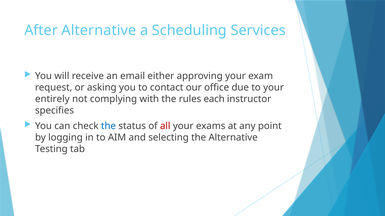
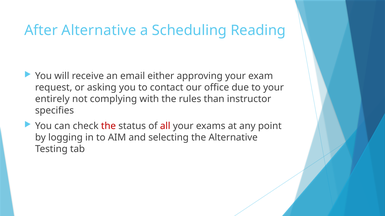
Services: Services -> Reading
each: each -> than
the at (108, 126) colour: blue -> red
